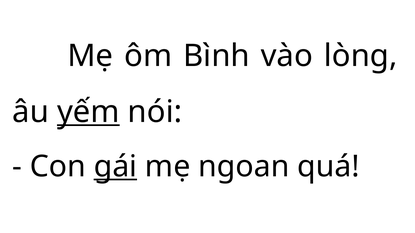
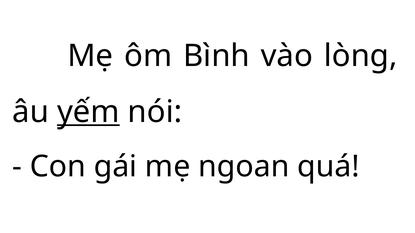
gái underline: present -> none
